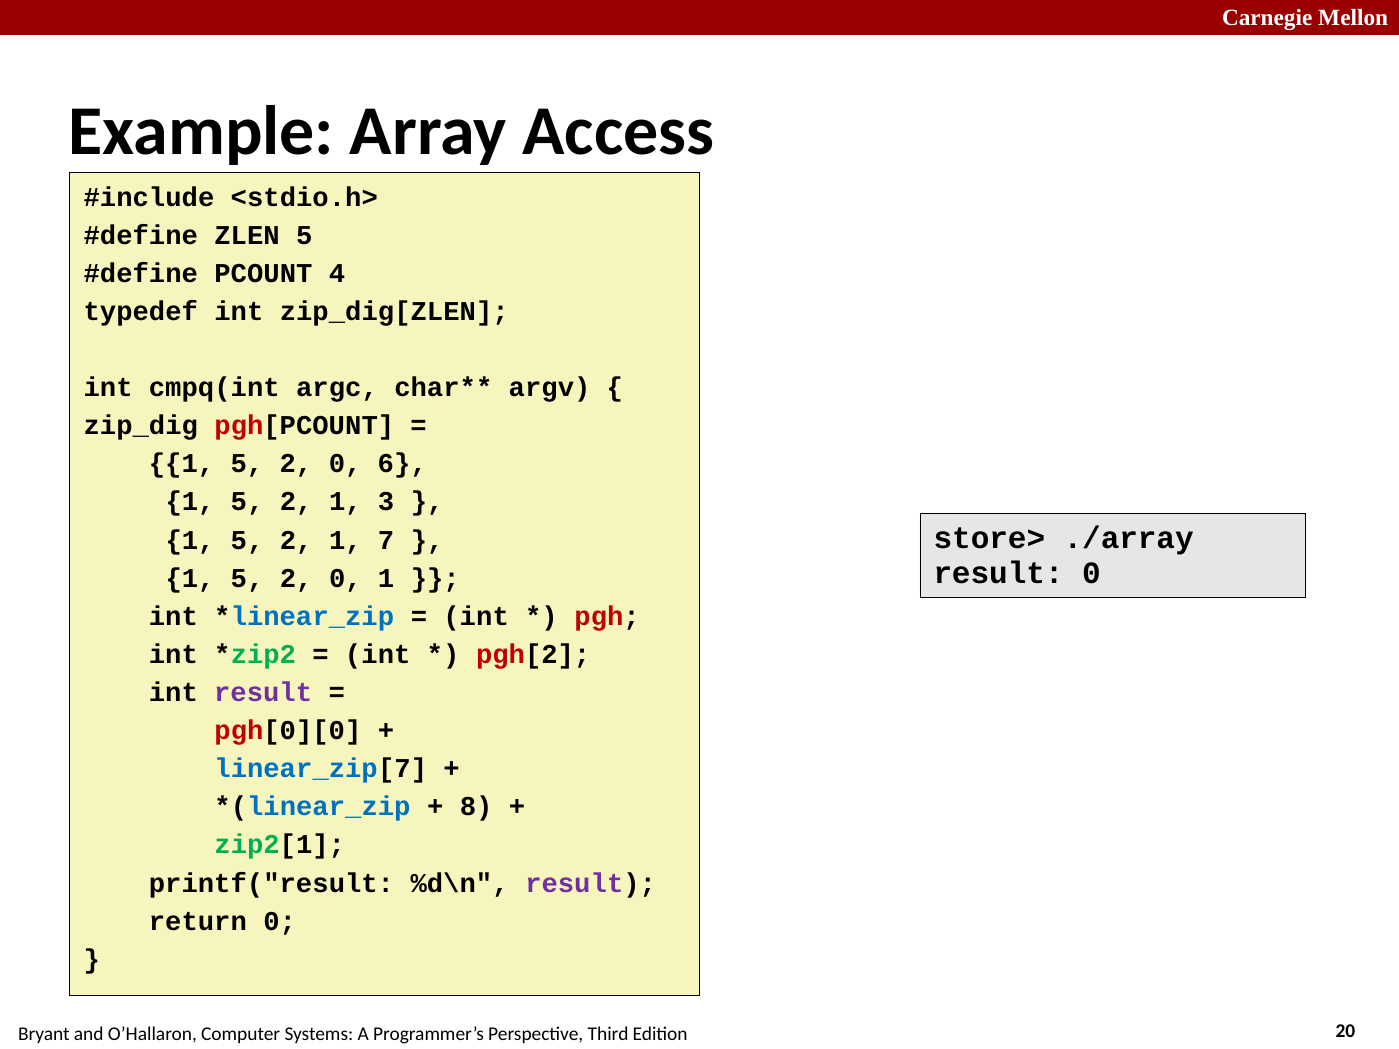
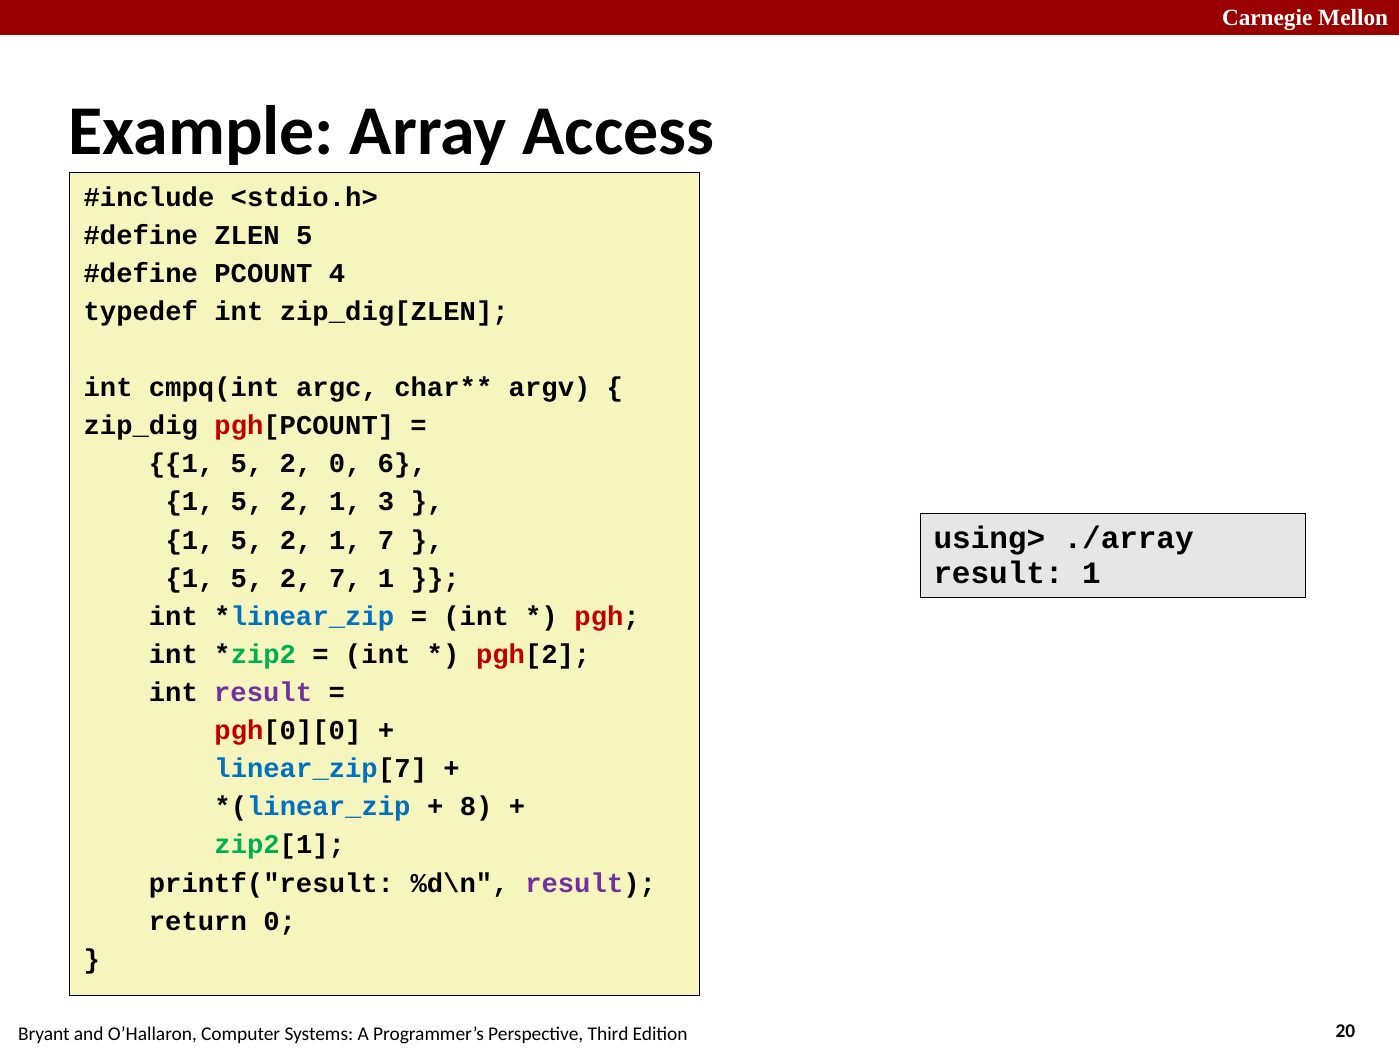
store>: store> -> using>
result 0: 0 -> 1
0 at (345, 578): 0 -> 7
